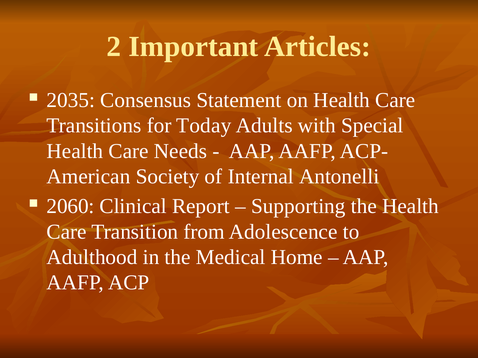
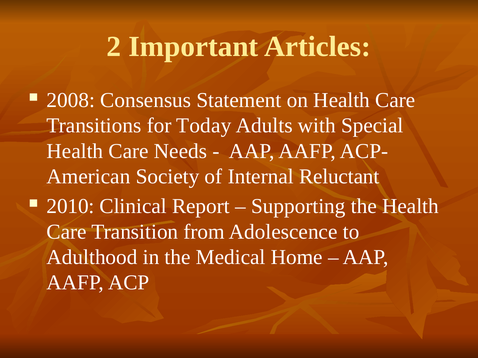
2035: 2035 -> 2008
Antonelli: Antonelli -> Reluctant
2060: 2060 -> 2010
